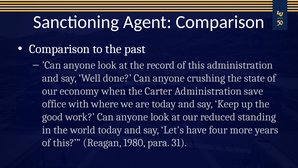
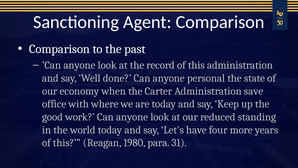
crushing: crushing -> personal
